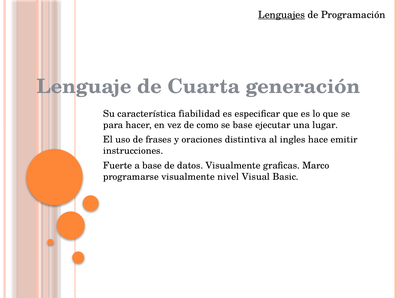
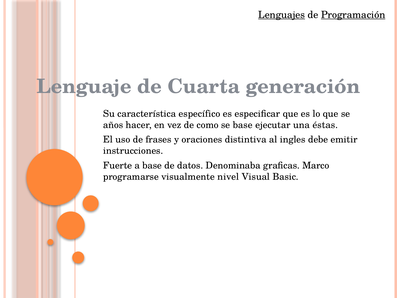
Programación underline: none -> present
fiabilidad: fiabilidad -> específico
para: para -> años
lugar: lugar -> éstas
hace: hace -> debe
datos Visualmente: Visualmente -> Denominaba
